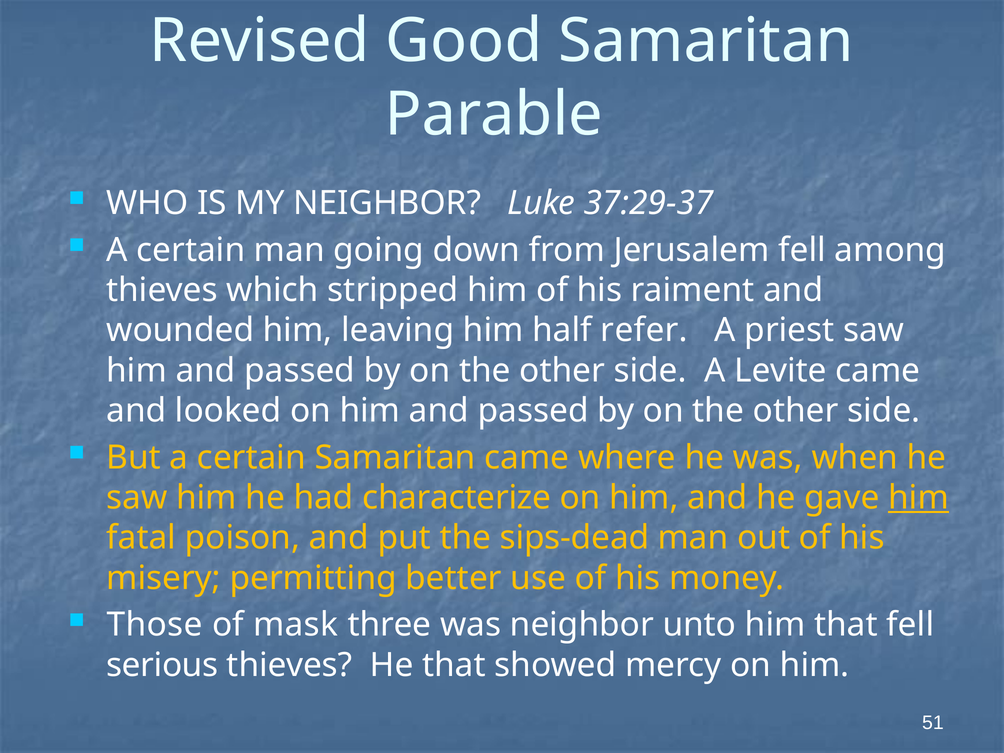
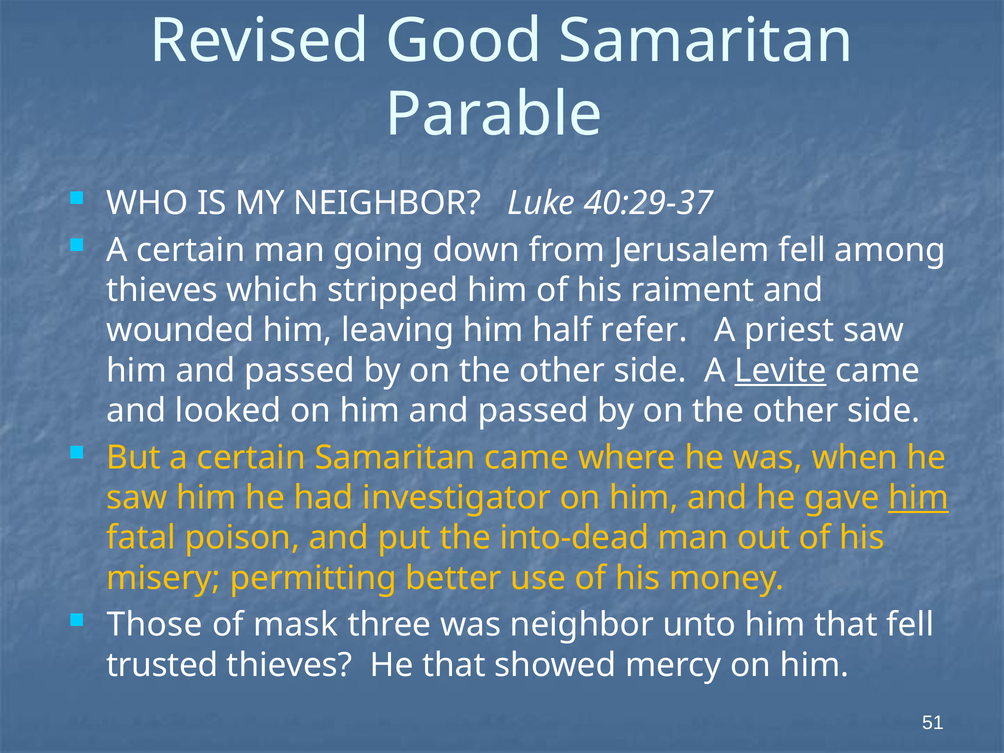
37:29-37: 37:29-37 -> 40:29-37
Levite underline: none -> present
characterize: characterize -> investigator
sips-dead: sips-dead -> into-dead
serious: serious -> trusted
